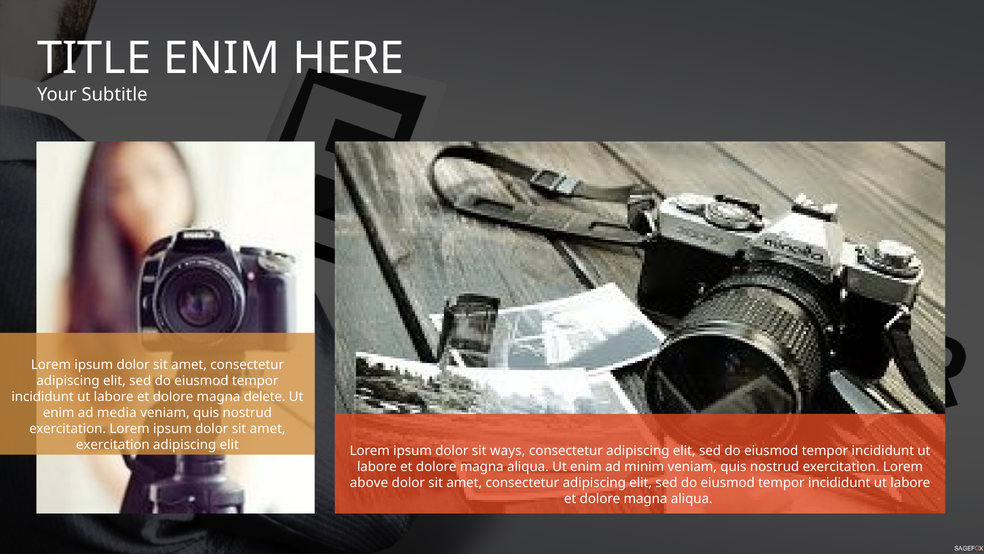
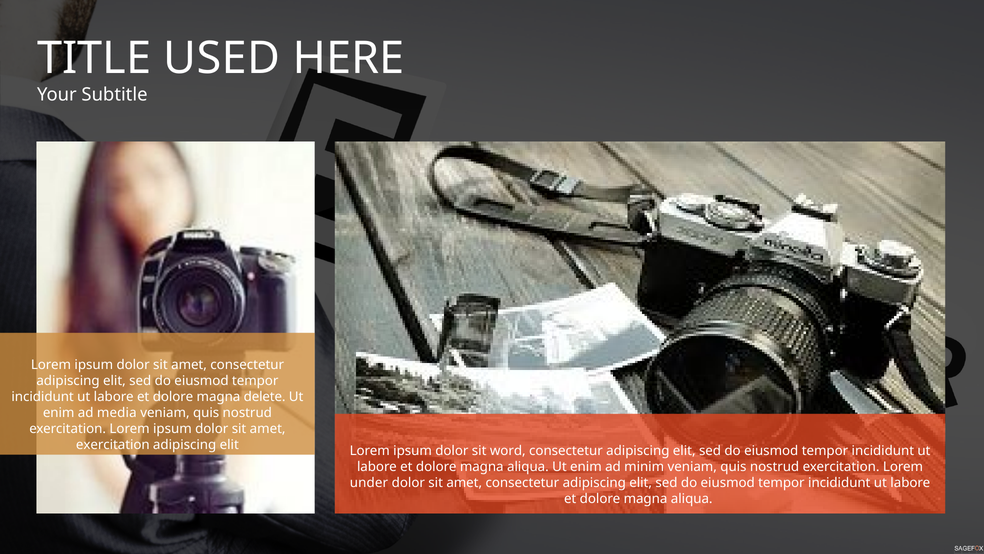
TITLE ENIM: ENIM -> USED
ways: ways -> word
above: above -> under
